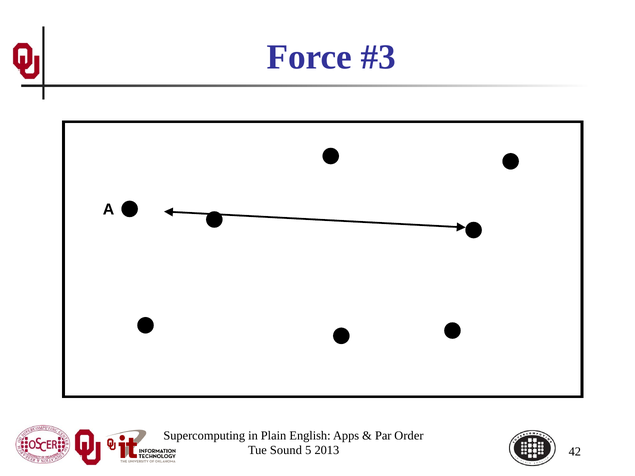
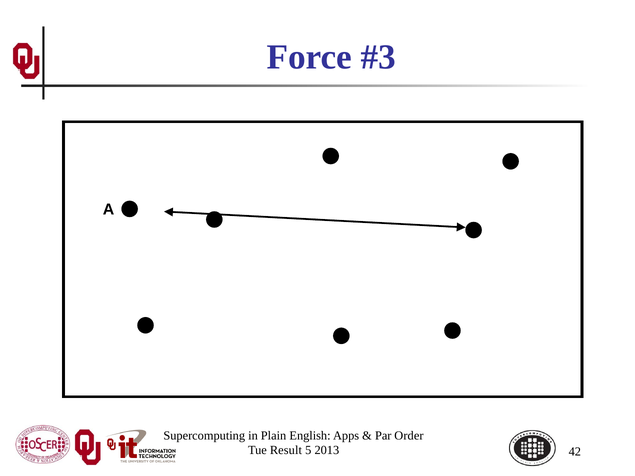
Sound: Sound -> Result
